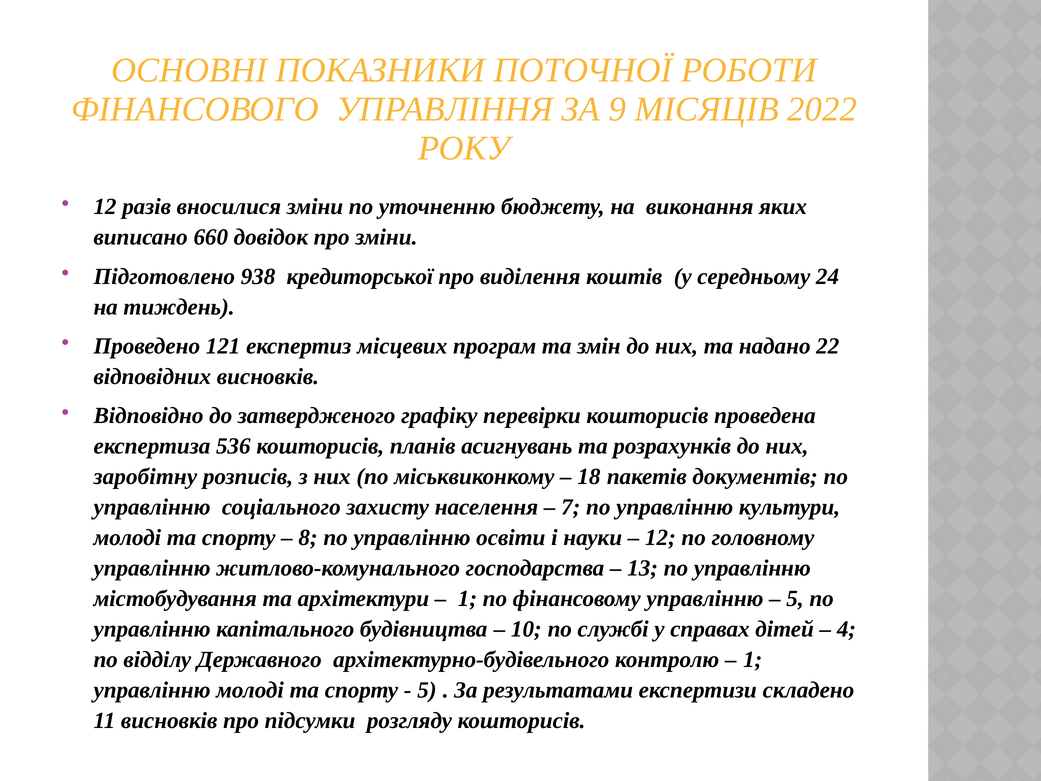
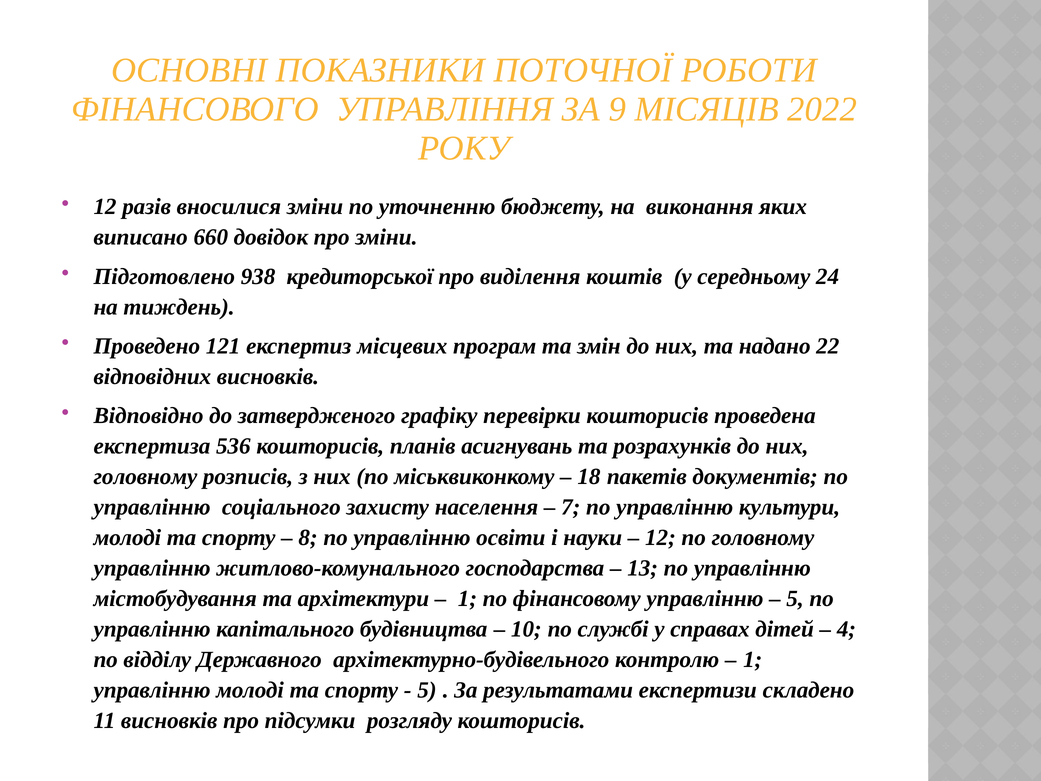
заробітну at (145, 477): заробітну -> головному
